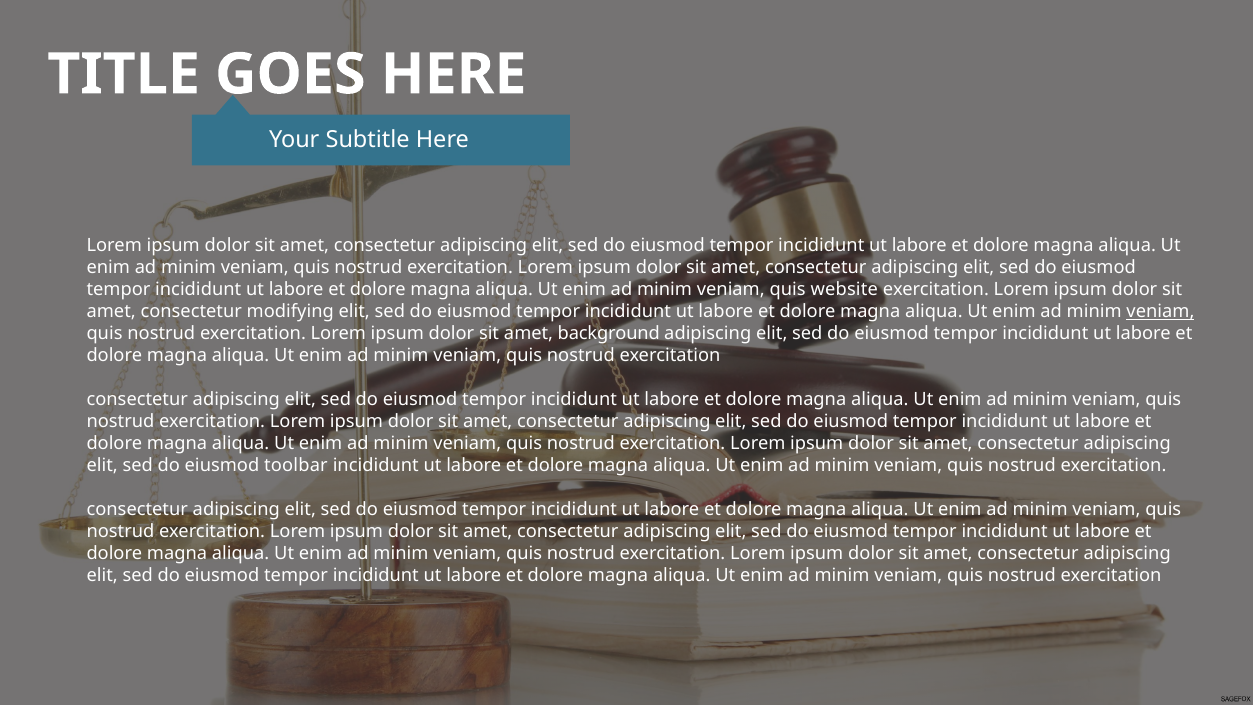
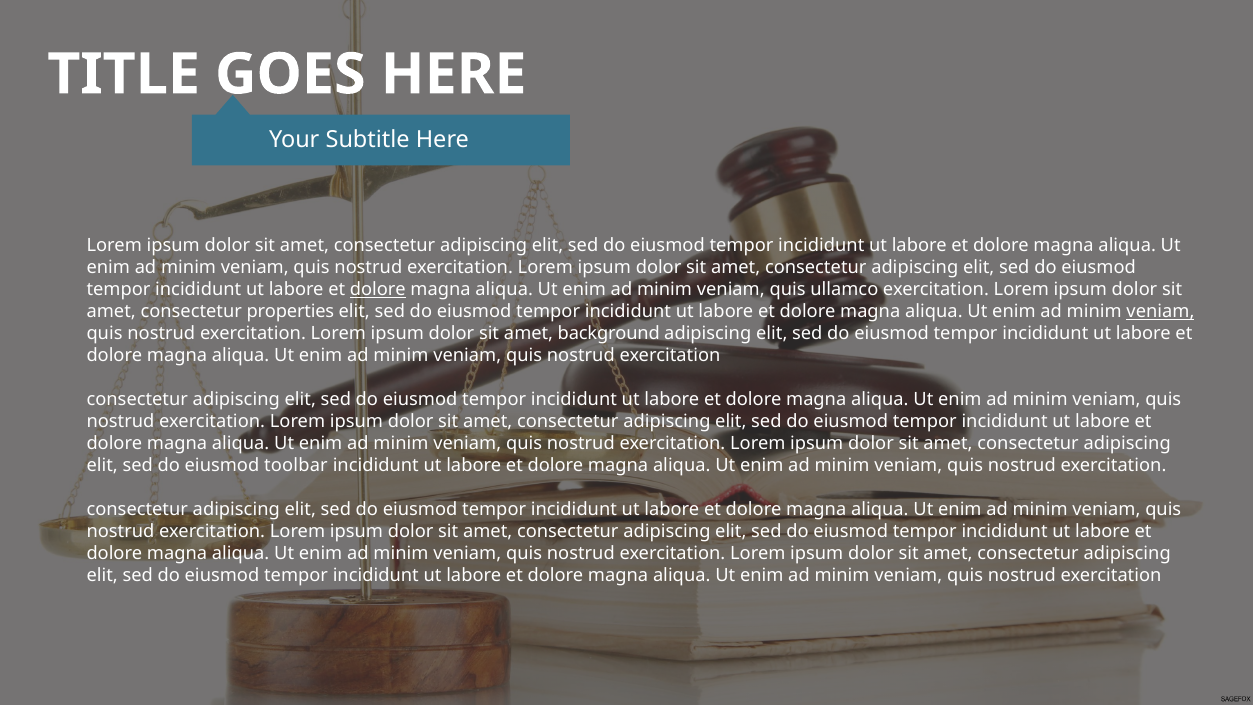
dolore at (378, 290) underline: none -> present
website: website -> ullamco
modifying: modifying -> properties
